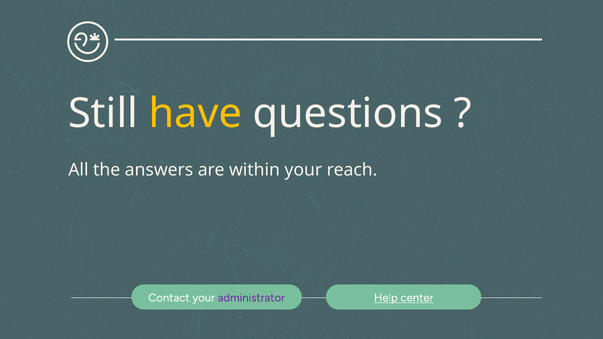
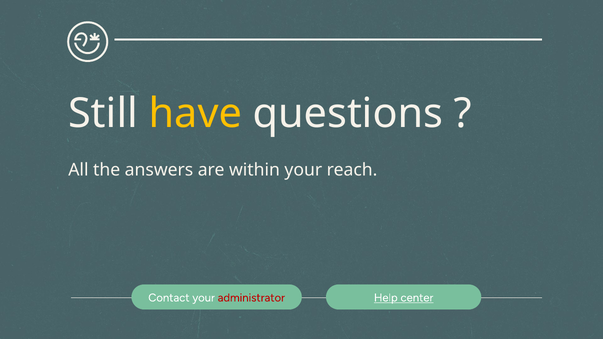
administrator colour: purple -> red
